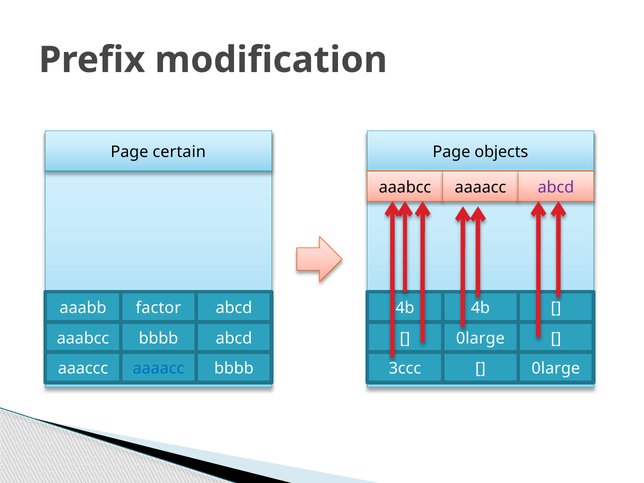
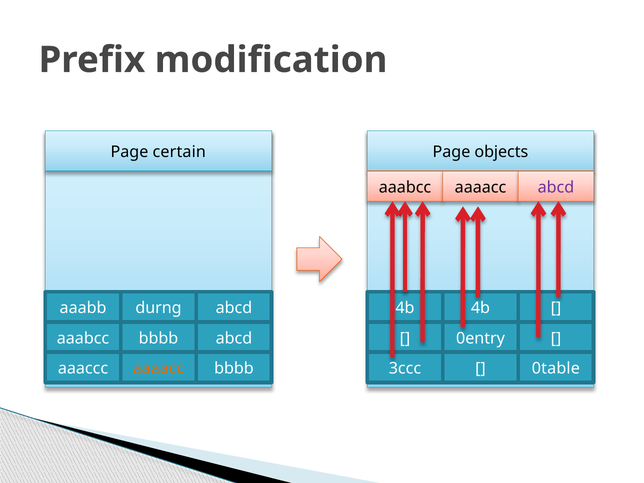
factor: factor -> durng
0large at (480, 338): 0large -> 0entry
aaaacc at (158, 368) colour: blue -> orange
0large at (556, 368): 0large -> 0table
